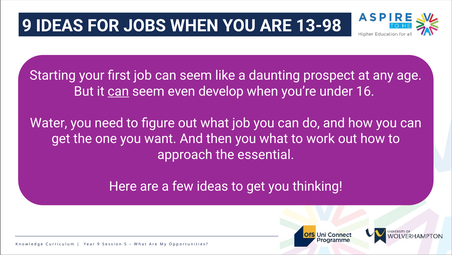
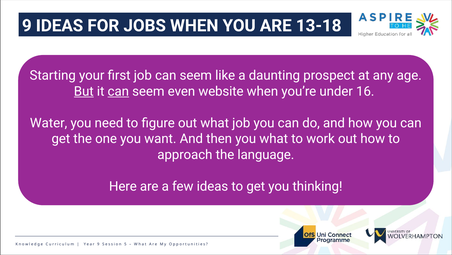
13-98: 13-98 -> 13-18
But underline: none -> present
develop: develop -> website
essential: essential -> language
